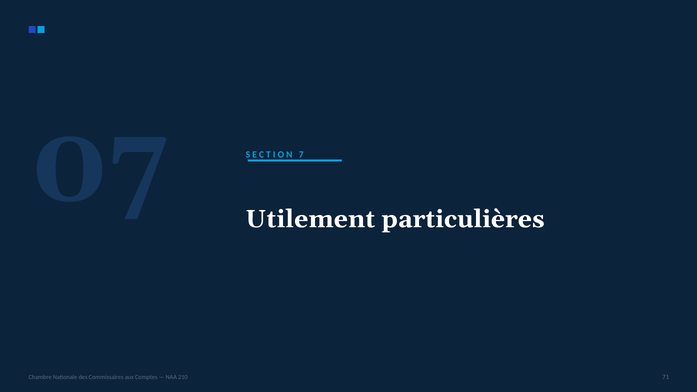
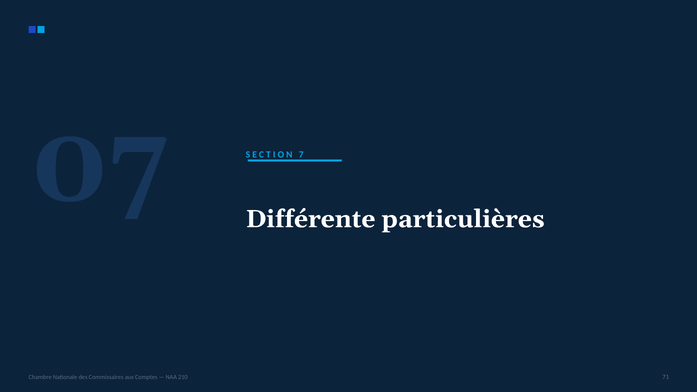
Utilement: Utilement -> Différente
